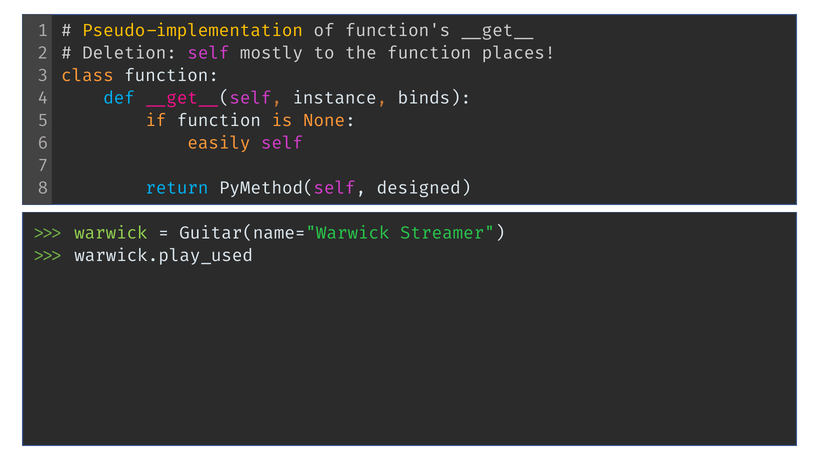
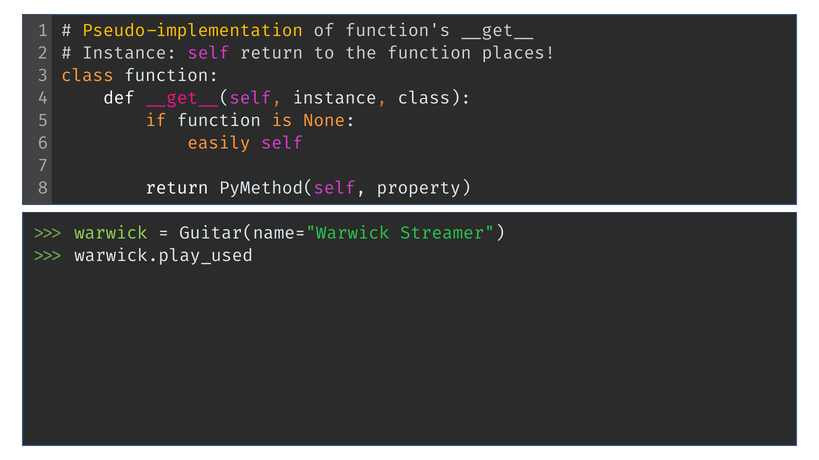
Deletion at (130, 53): Deletion -> Instance
mostly at (272, 53): mostly -> return
def colour: light blue -> white
instance binds: binds -> class
return at (177, 189) colour: light blue -> white
designed: designed -> property
